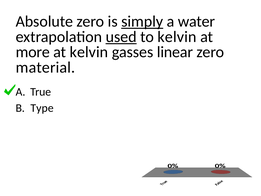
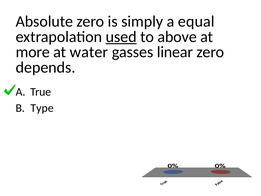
simply underline: present -> none
water: water -> equal
to kelvin: kelvin -> above
at kelvin: kelvin -> water
material: material -> depends
